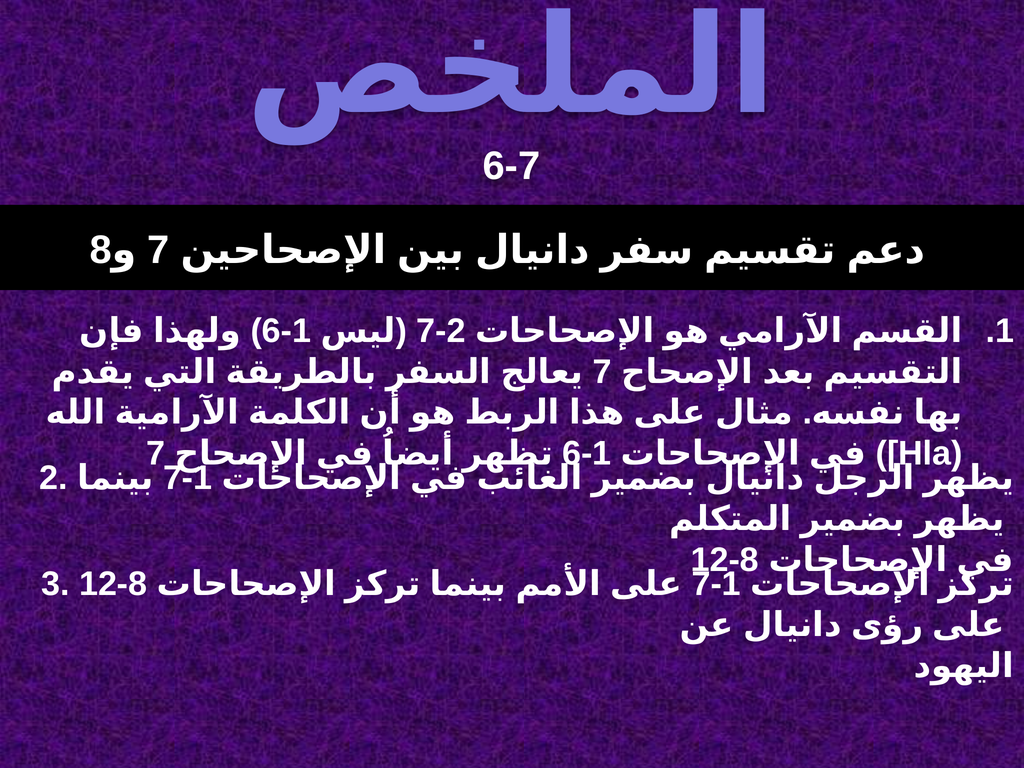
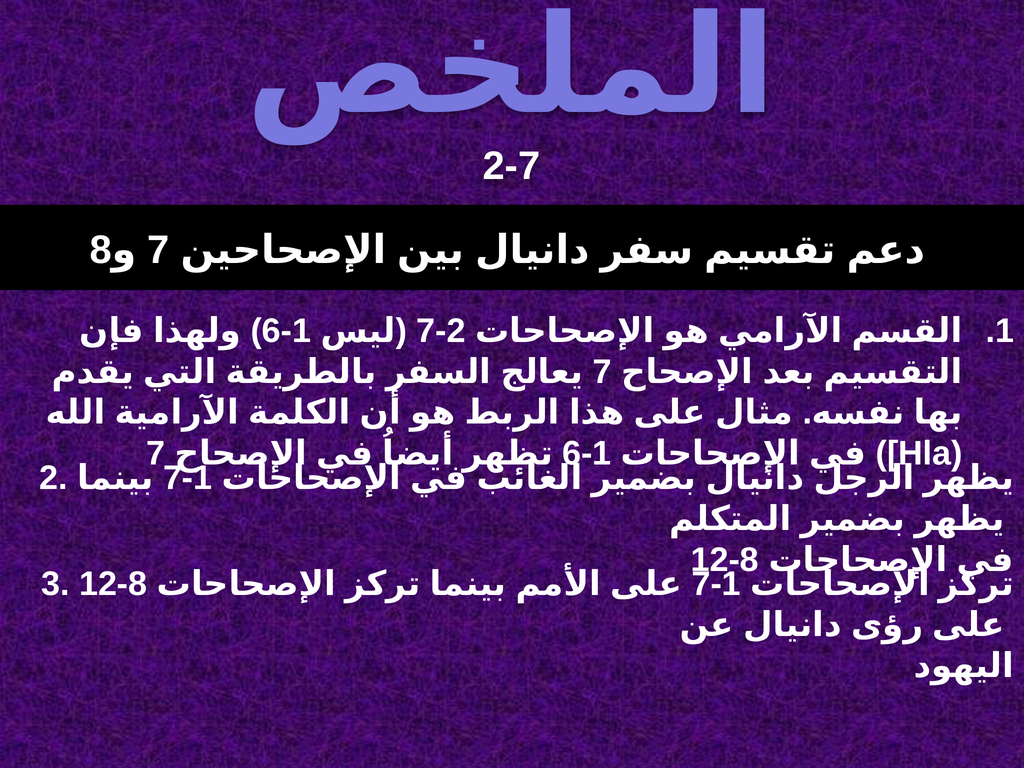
6-7: 6-7 -> 2-7
